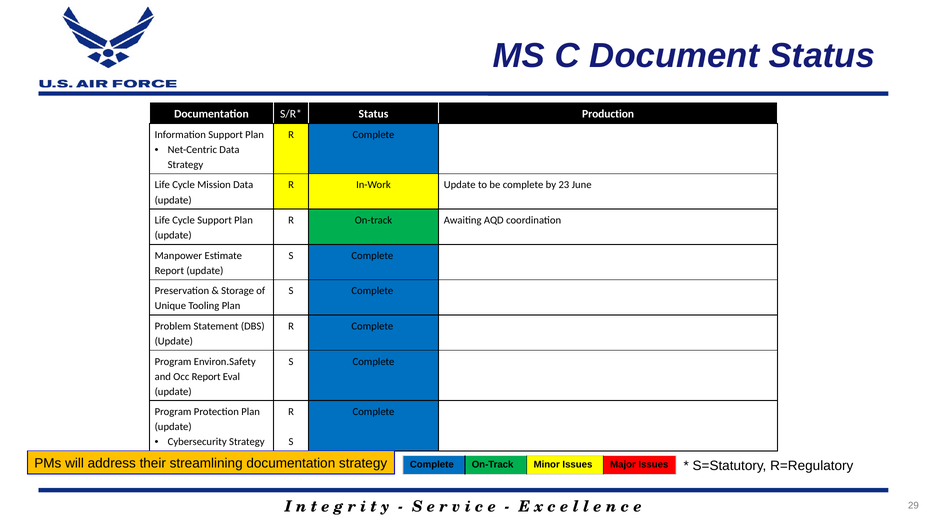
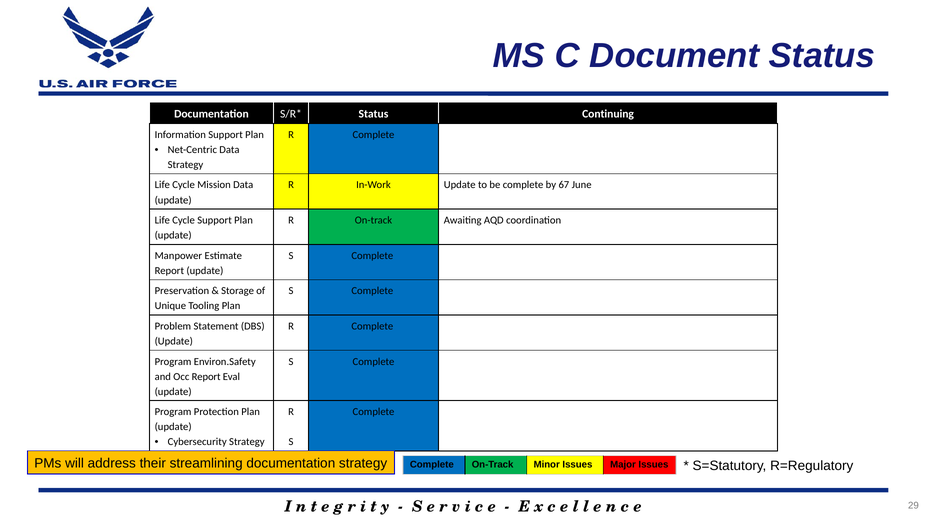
Production: Production -> Continuing
23: 23 -> 67
